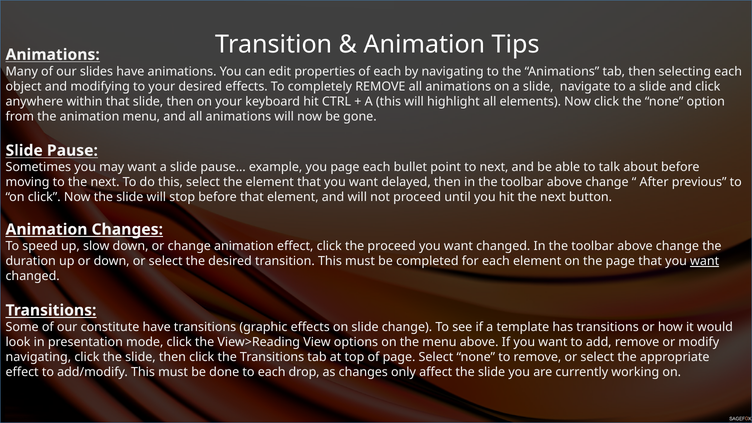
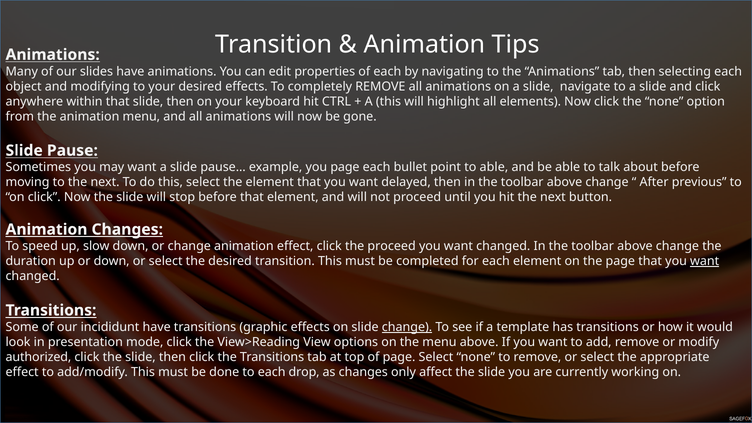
to next: next -> able
constitute: constitute -> incididunt
change at (407, 327) underline: none -> present
navigating at (38, 357): navigating -> authorized
